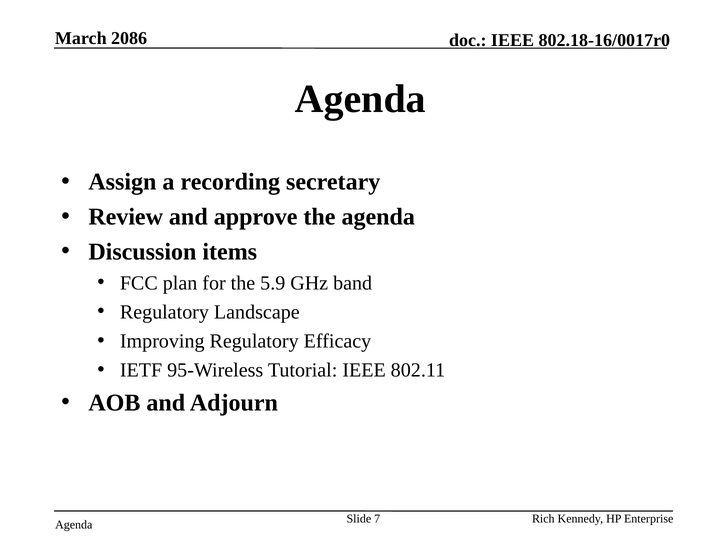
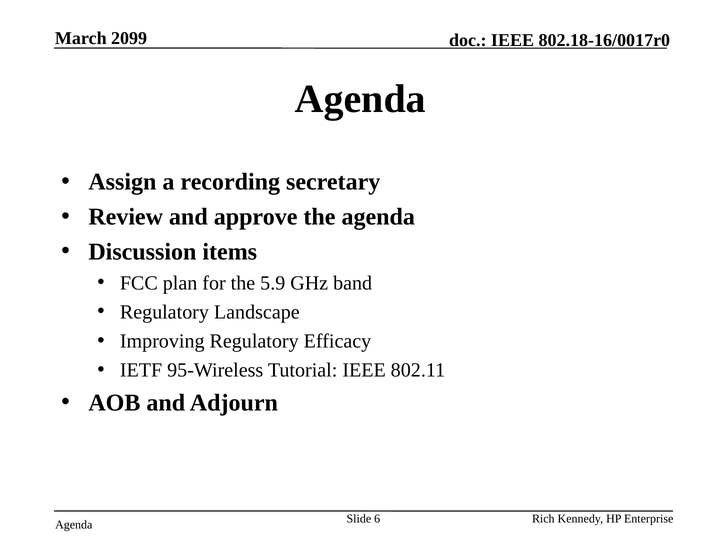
2086: 2086 -> 2099
7: 7 -> 6
